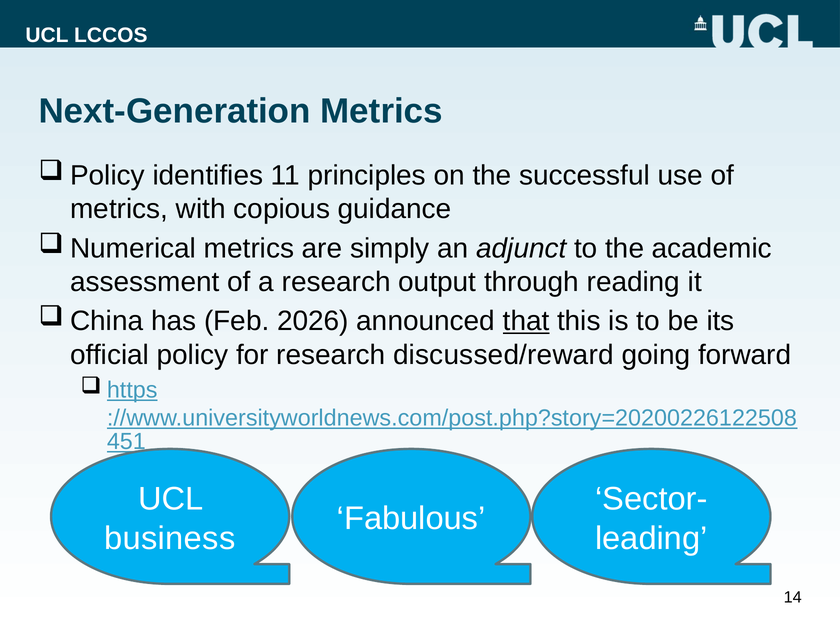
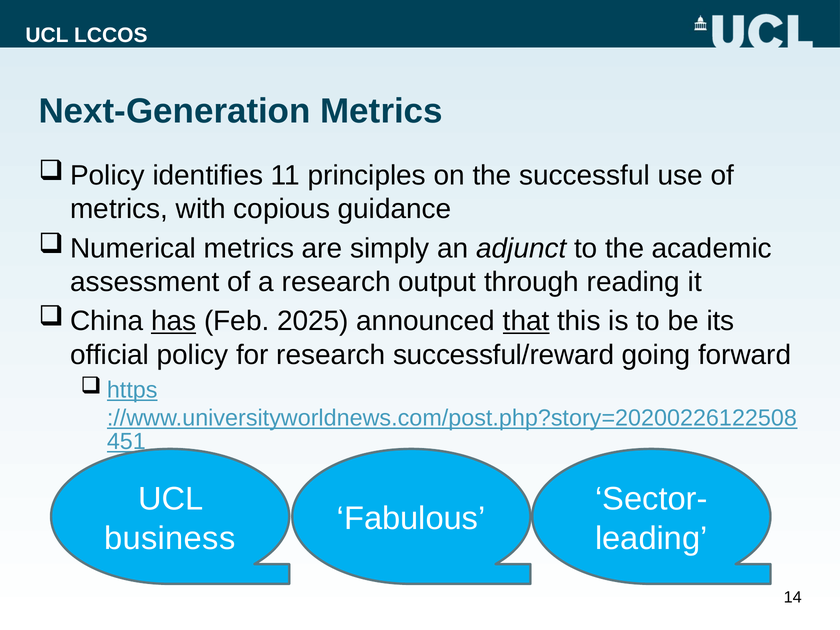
has underline: none -> present
2026: 2026 -> 2025
discussed/reward: discussed/reward -> successful/reward
